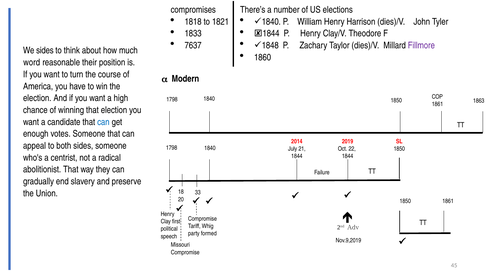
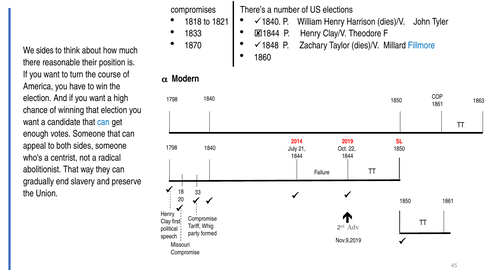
7637: 7637 -> 1870
Fillmore colour: purple -> blue
word: word -> there
